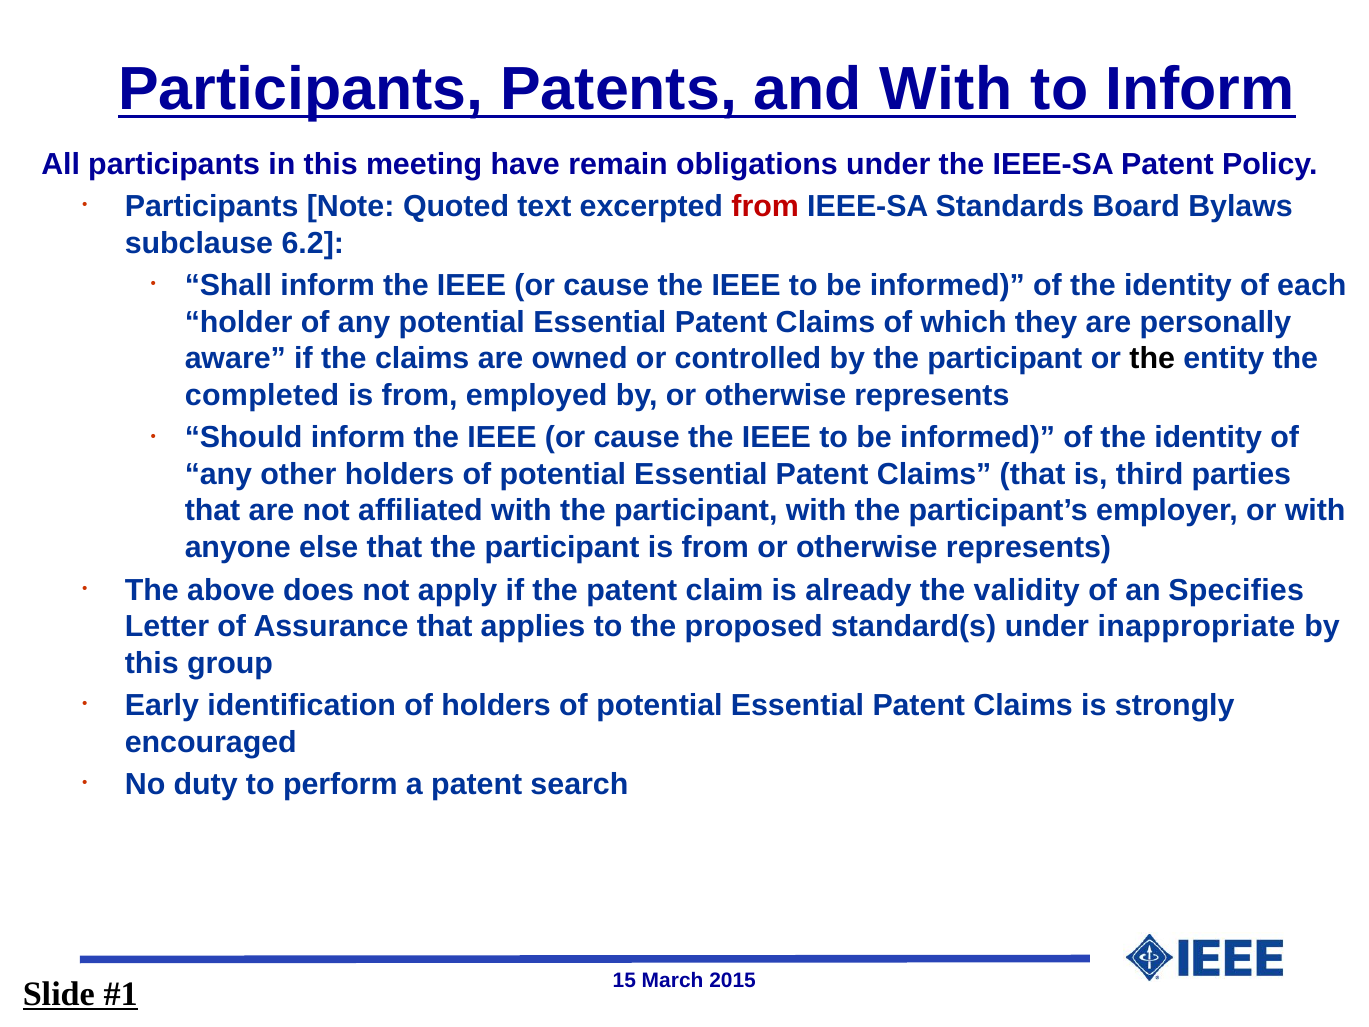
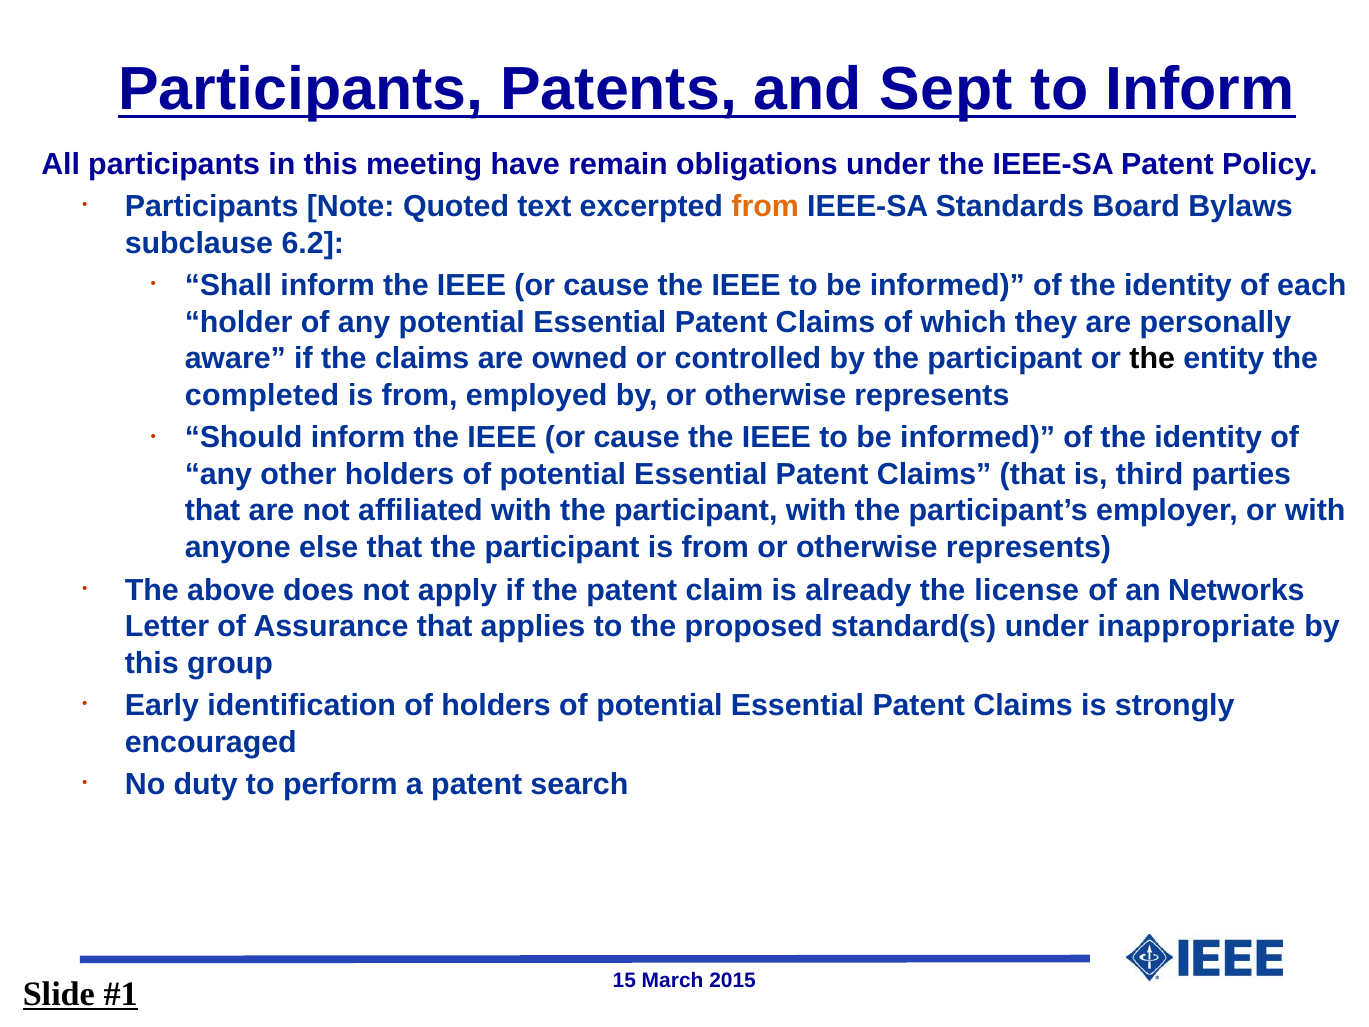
and With: With -> Sept
from at (765, 207) colour: red -> orange
validity: validity -> license
Specifies: Specifies -> Networks
